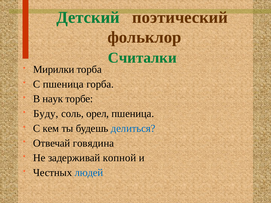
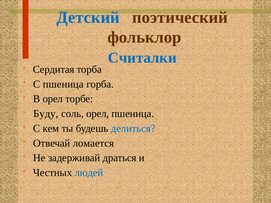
Детский colour: green -> blue
Считалки colour: green -> blue
Мирилки: Мирилки -> Сердитая
В наук: наук -> орел
говядина: говядина -> ломается
копной: копной -> драться
